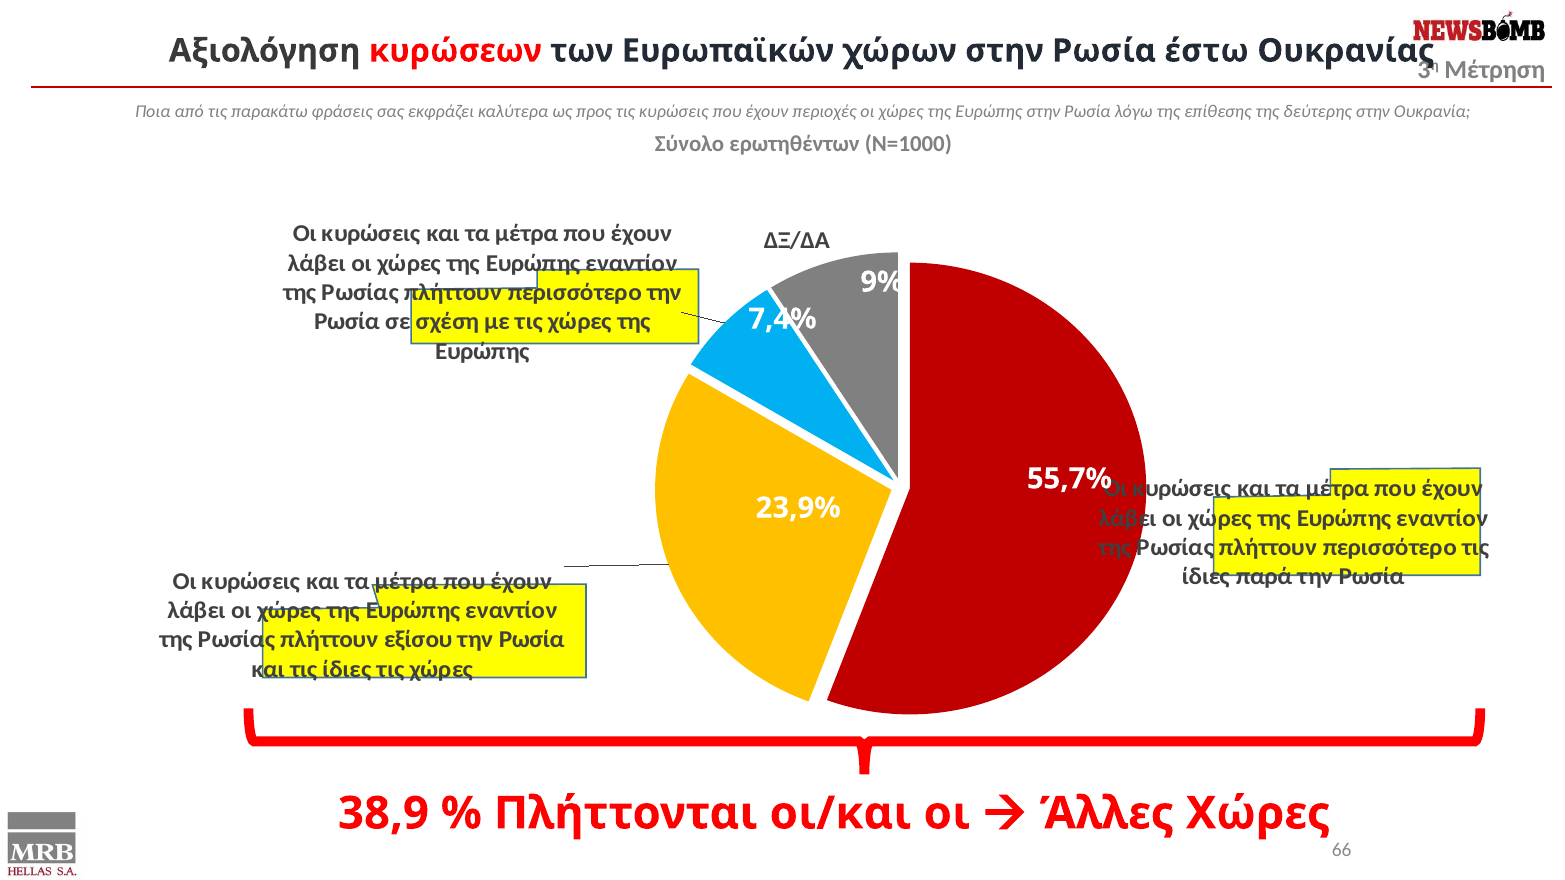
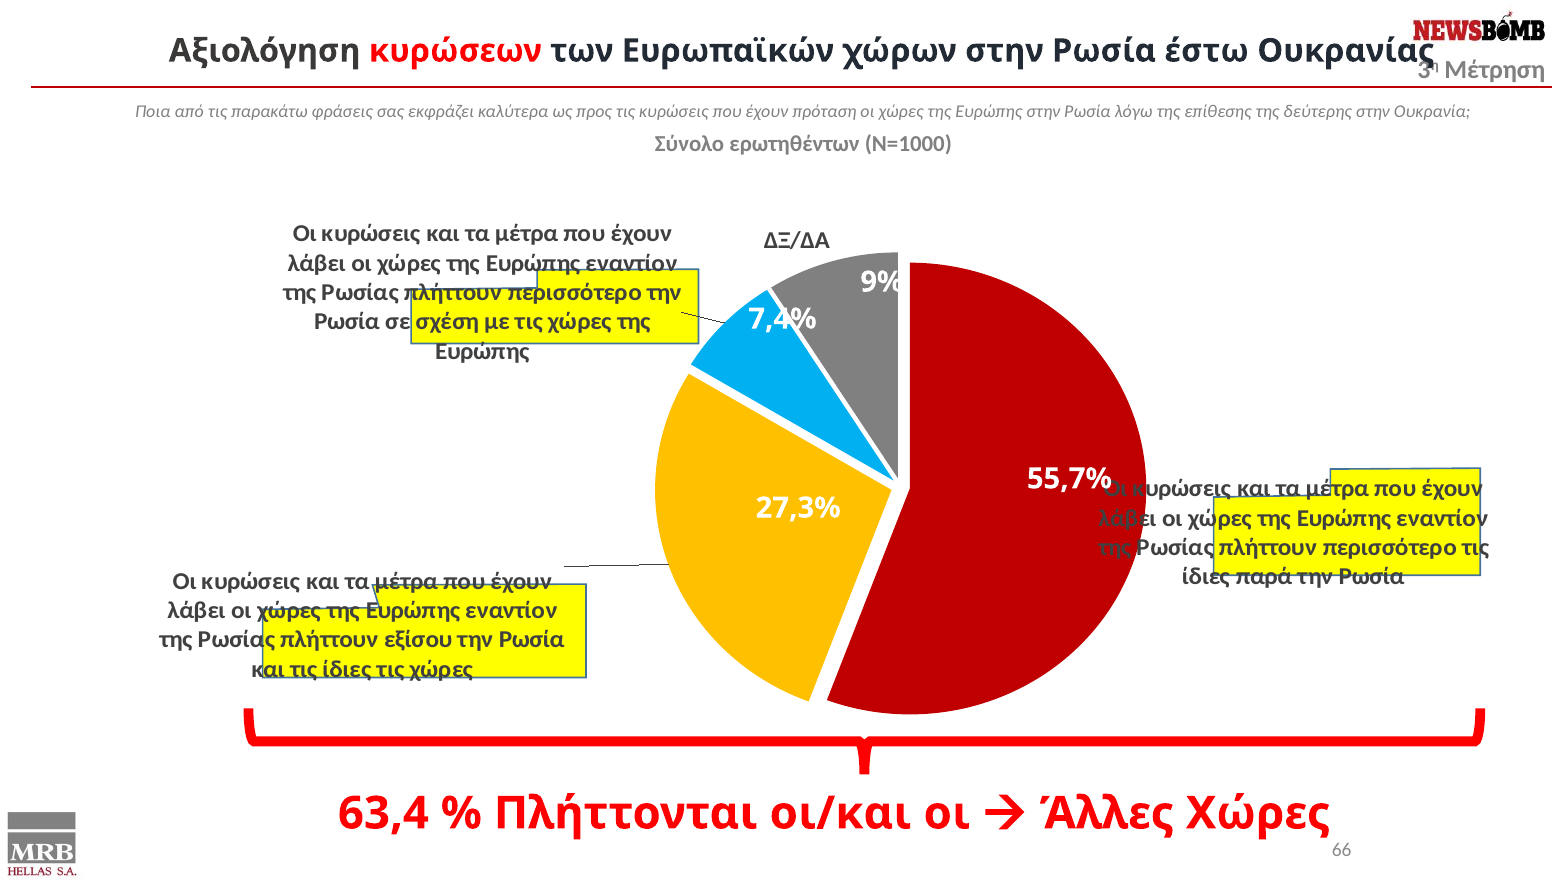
περιοχές: περιοχές -> πρόταση
23,9%: 23,9% -> 27,3%
38,9: 38,9 -> 63,4
